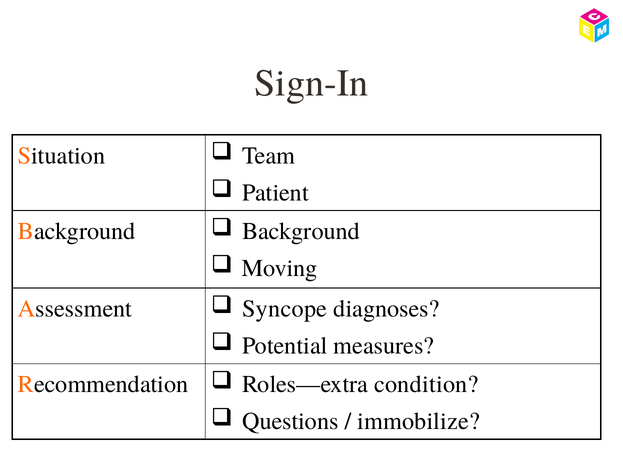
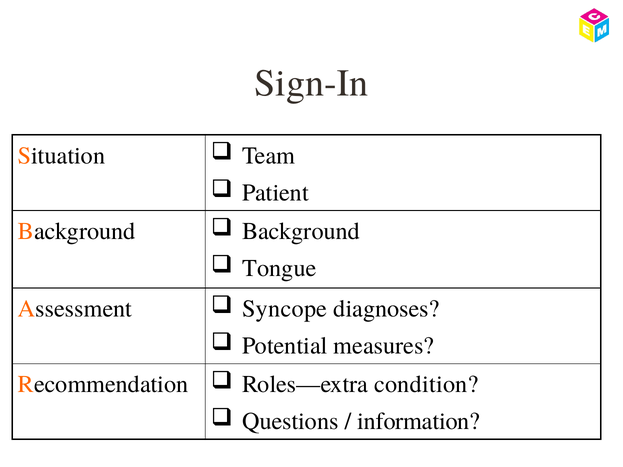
Moving: Moving -> Tongue
immobilize: immobilize -> information
